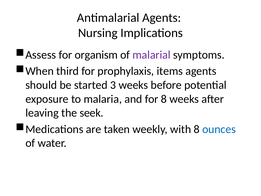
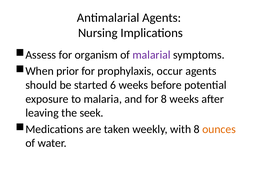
third: third -> prior
items: items -> occur
3: 3 -> 6
ounces colour: blue -> orange
